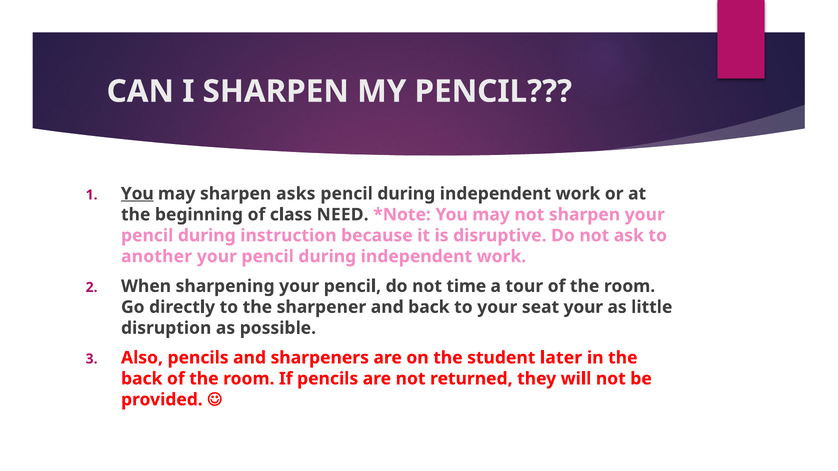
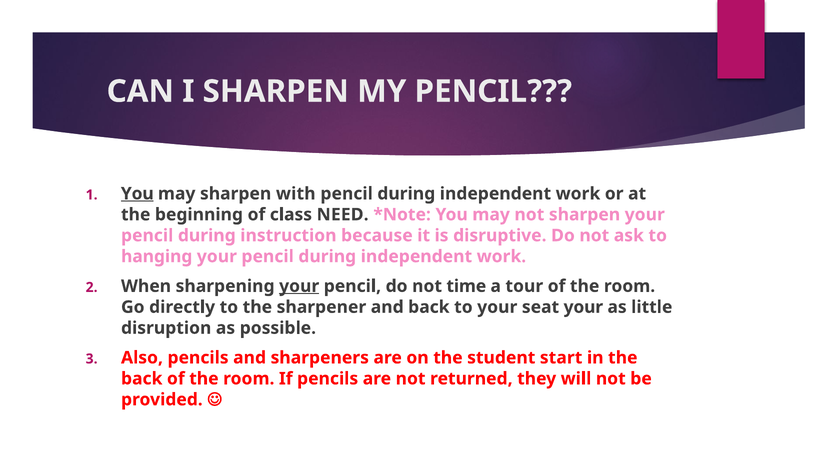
asks: asks -> with
another: another -> hanging
your at (299, 286) underline: none -> present
later: later -> start
